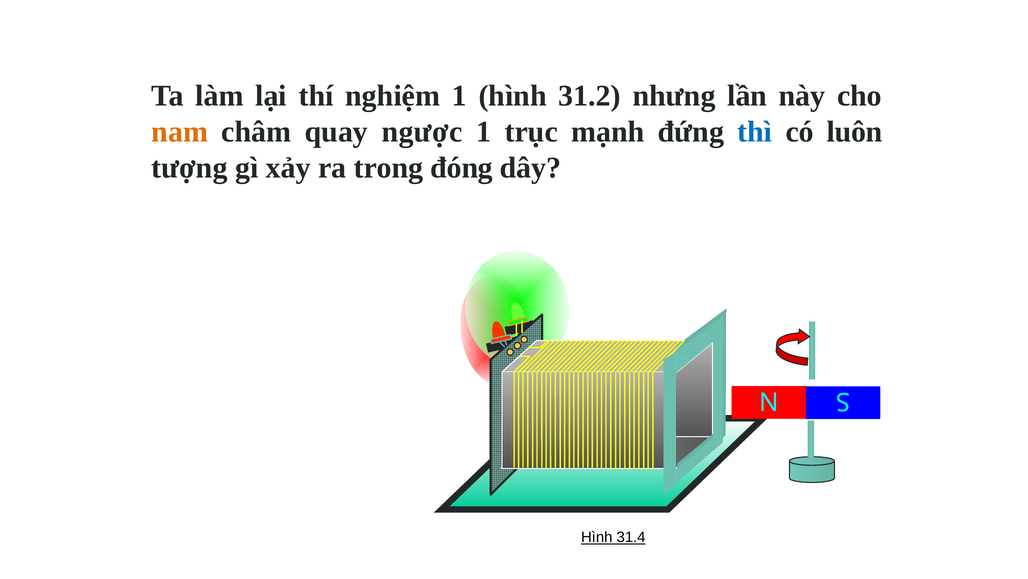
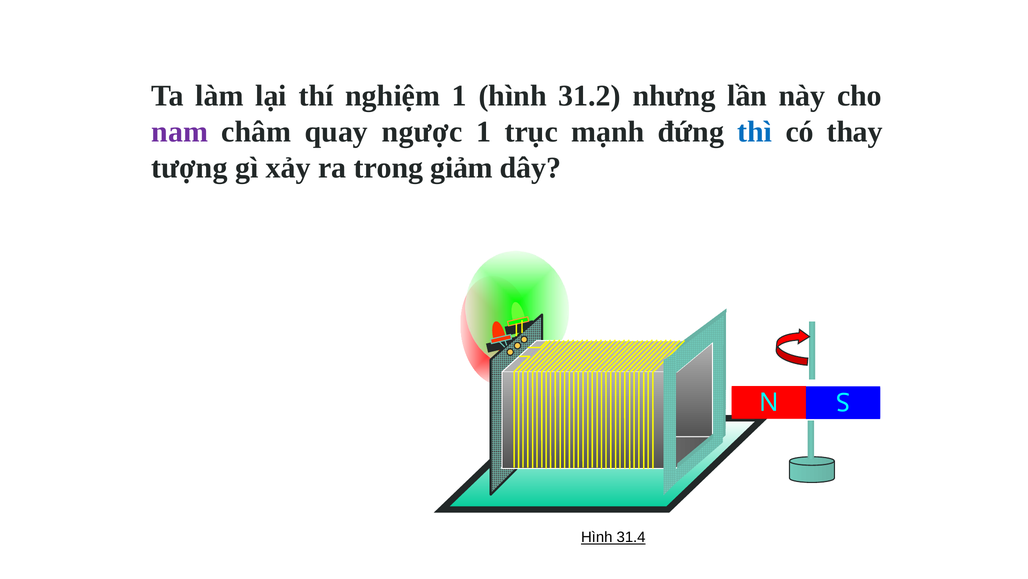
nam colour: orange -> purple
luôn: luôn -> thay
đóng: đóng -> giảm
